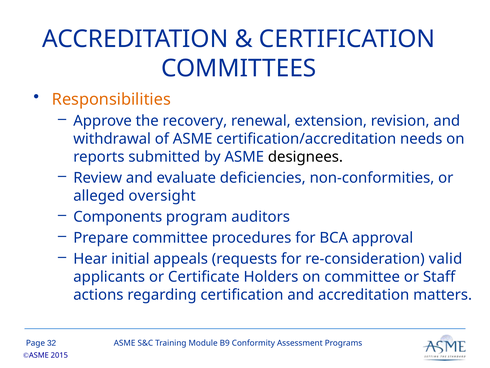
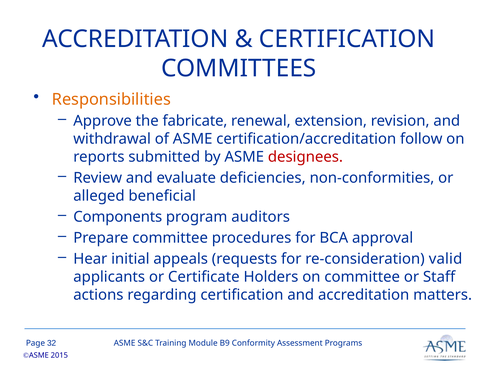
recovery: recovery -> fabricate
needs: needs -> follow
designees colour: black -> red
oversight: oversight -> beneficial
